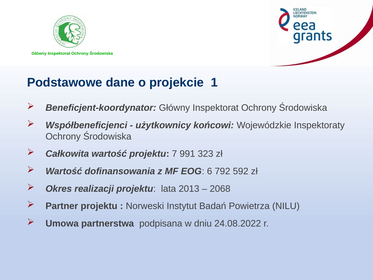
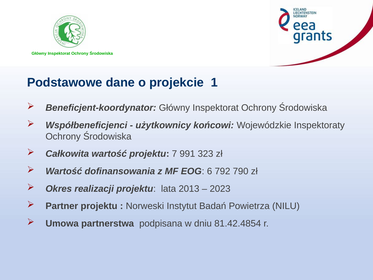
592: 592 -> 790
2068: 2068 -> 2023
24.08.2022: 24.08.2022 -> 81.42.4854
